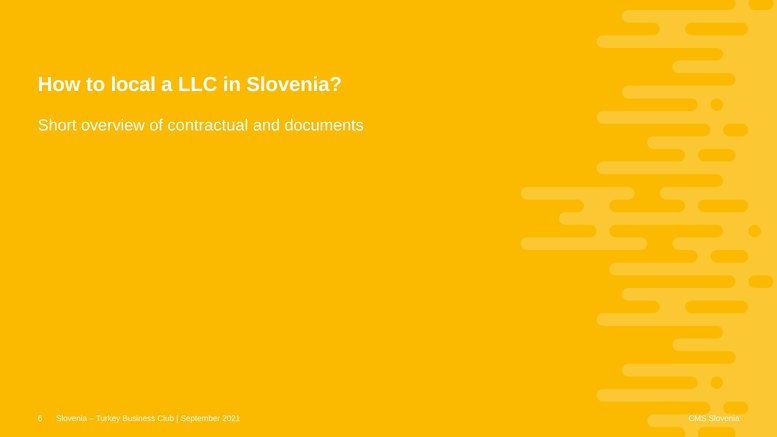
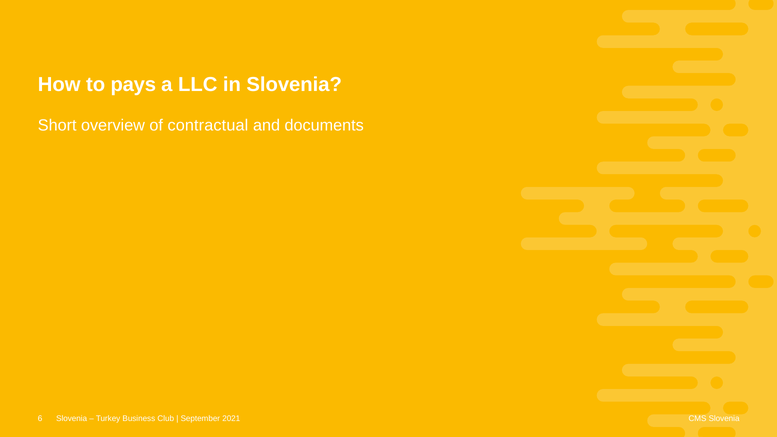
local: local -> pays
